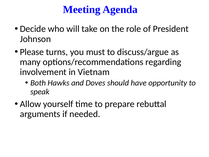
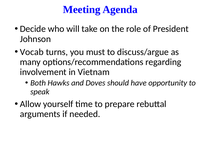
Please: Please -> Vocab
